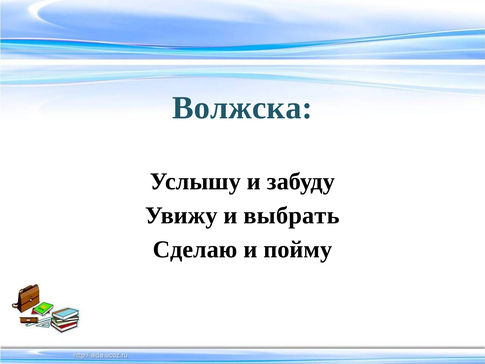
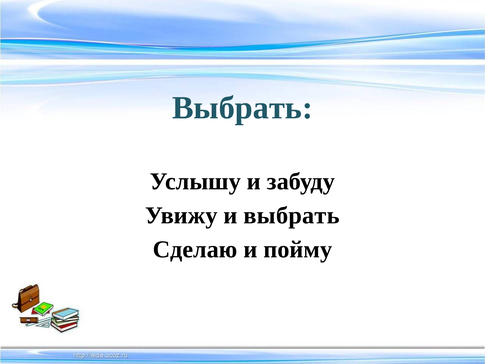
Волжска at (242, 108): Волжска -> Выбрать
